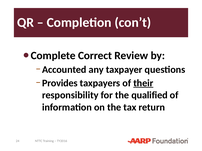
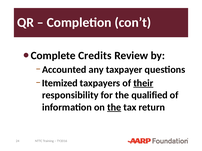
Correct: Correct -> Credits
Provides: Provides -> Itemized
the at (114, 108) underline: none -> present
